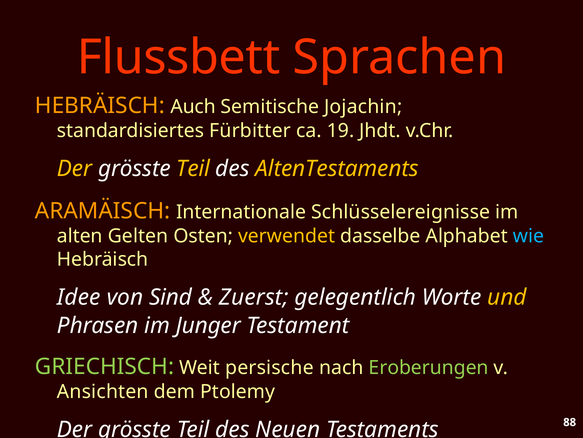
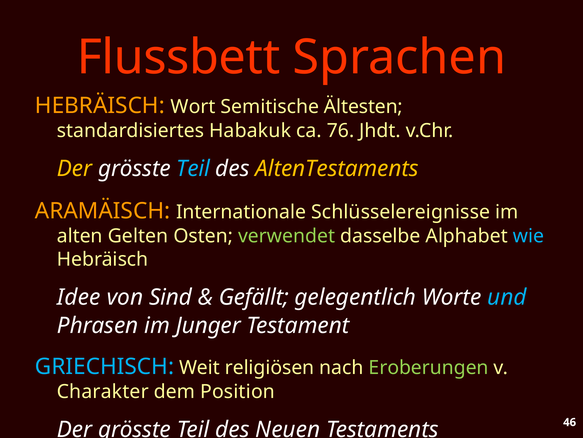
Auch: Auch -> Wort
Jojachin: Jojachin -> Ältesten
Fürbitter: Fürbitter -> Habakuk
19: 19 -> 76
Teil at (193, 168) colour: yellow -> light blue
verwendet colour: yellow -> light green
Zuerst: Zuerst -> Gefällt
und colour: yellow -> light blue
GRIECHISCH colour: light green -> light blue
persische: persische -> religiösen
Ansichten: Ansichten -> Charakter
Ptolemy: Ptolemy -> Position
88: 88 -> 46
